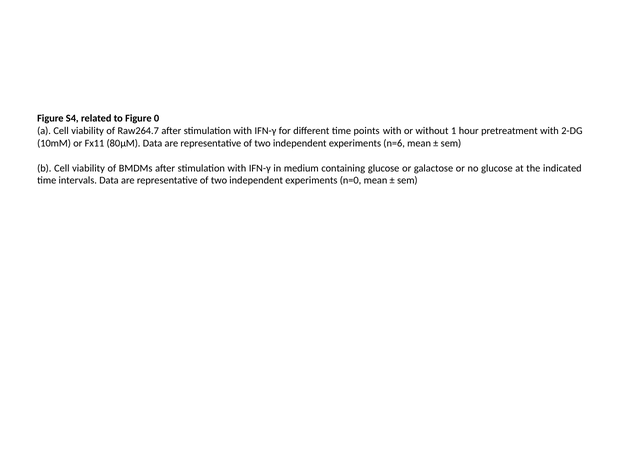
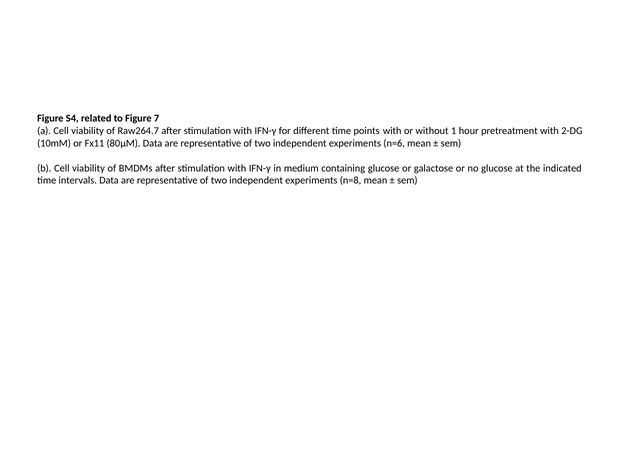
0: 0 -> 7
n=0: n=0 -> n=8
